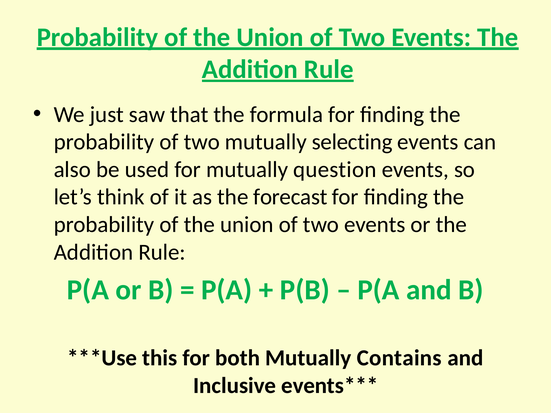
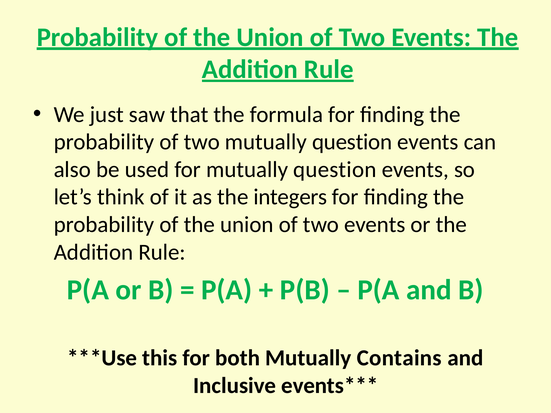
two mutually selecting: selecting -> question
forecast: forecast -> integers
